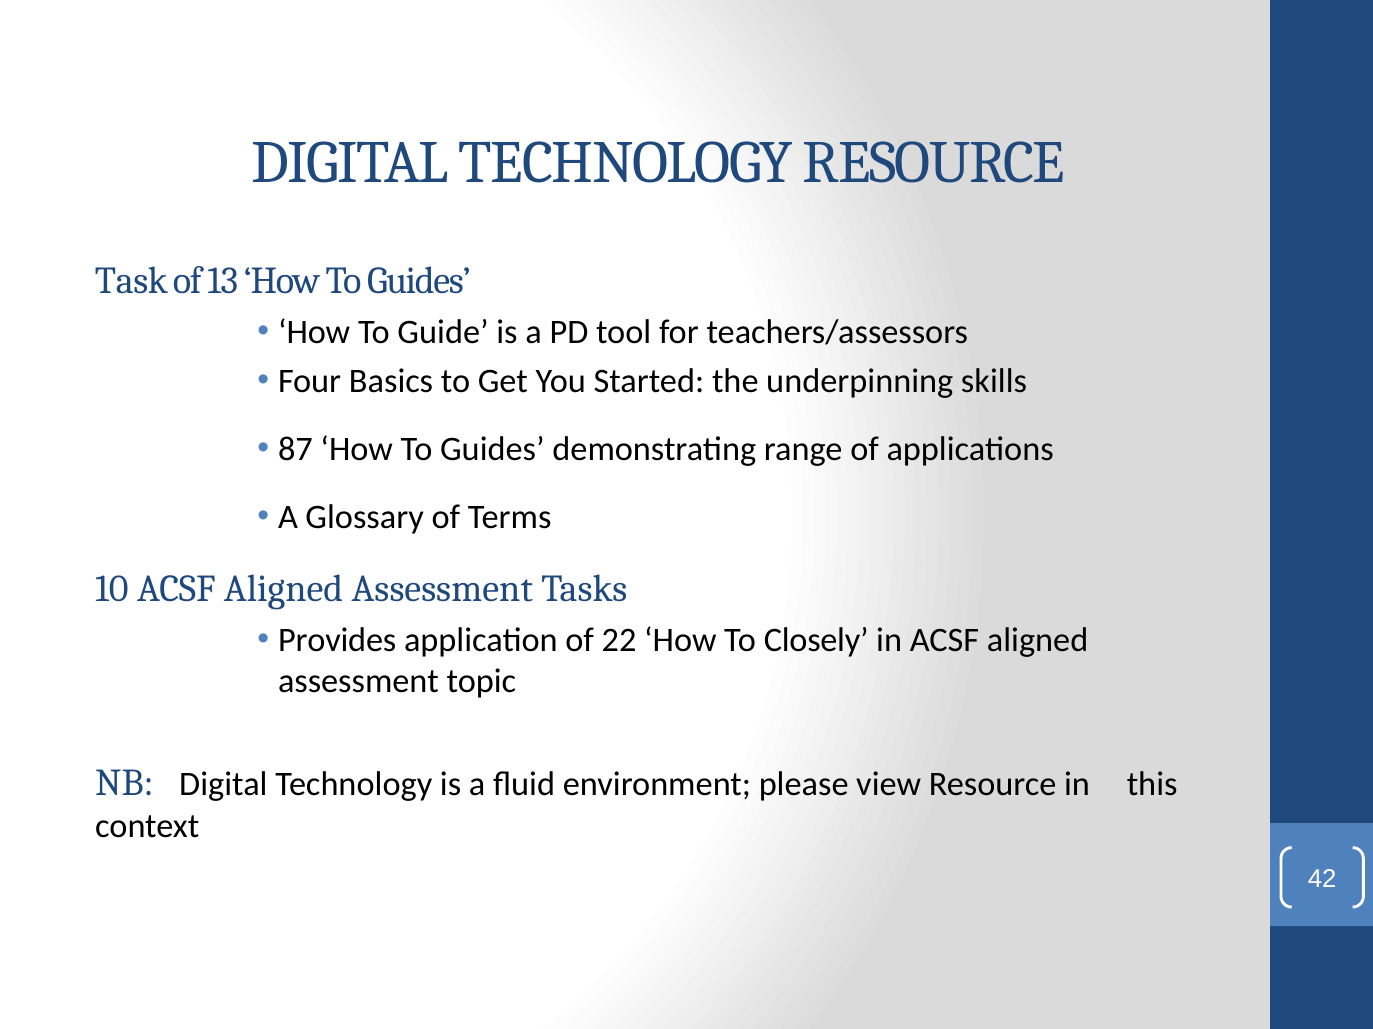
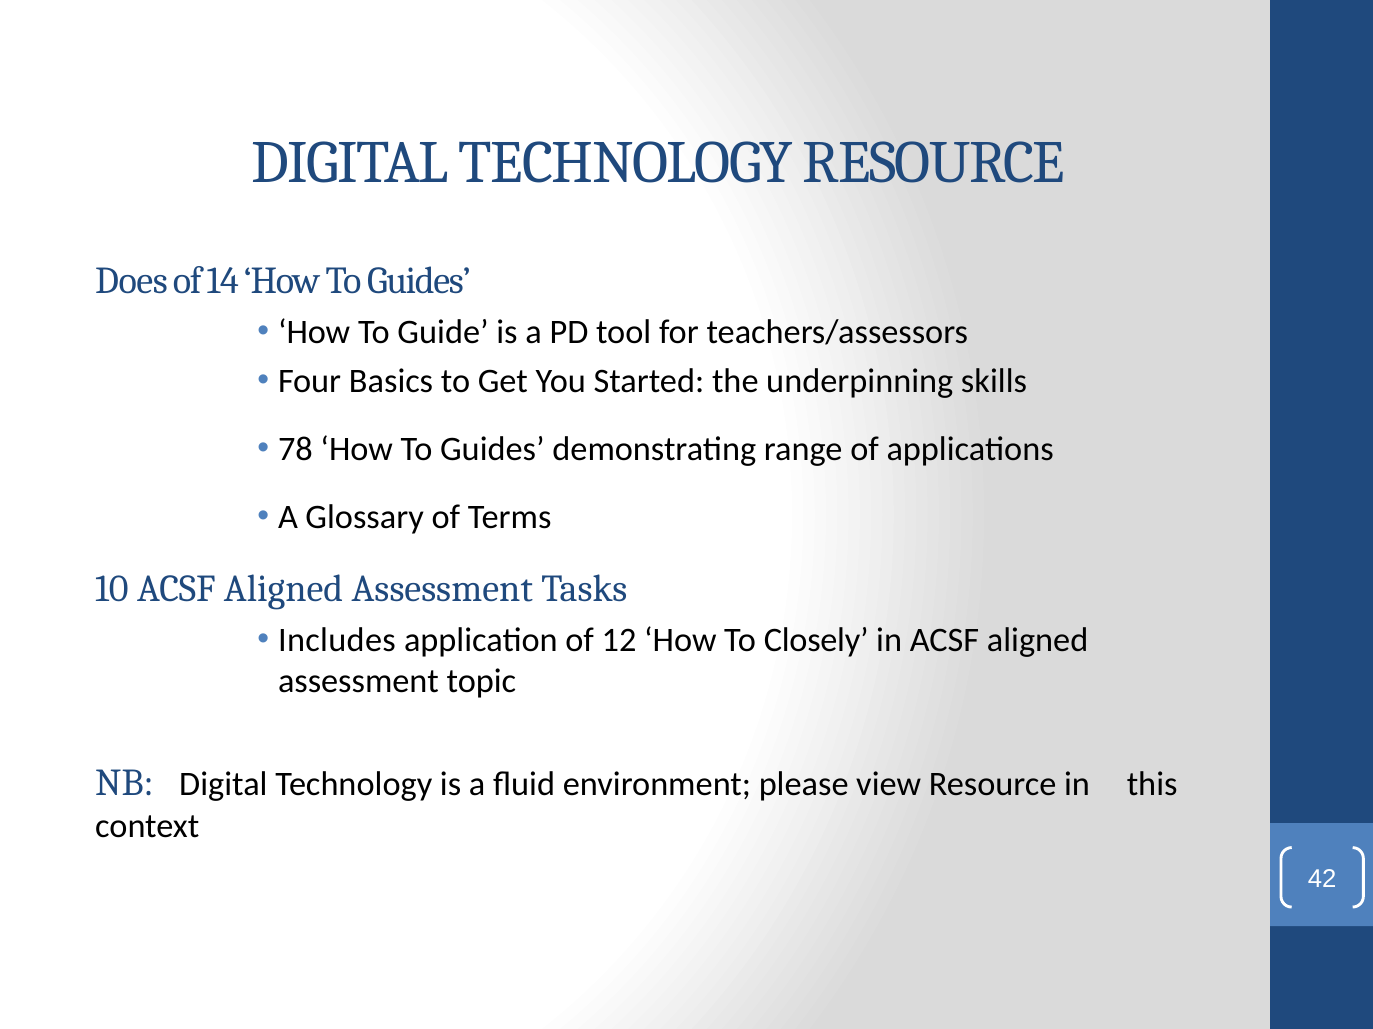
Task: Task -> Does
13: 13 -> 14
87: 87 -> 78
Provides: Provides -> Includes
22: 22 -> 12
